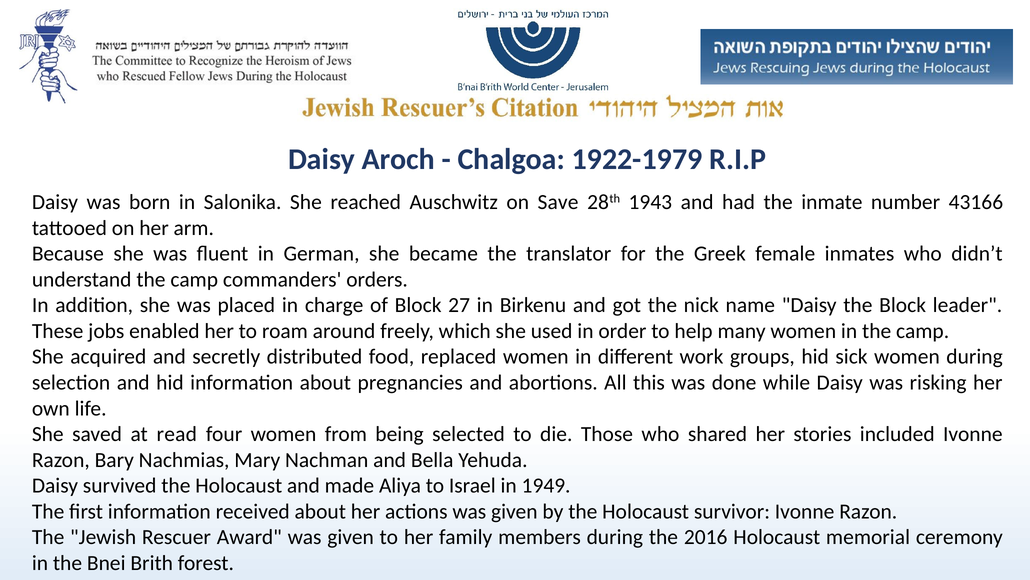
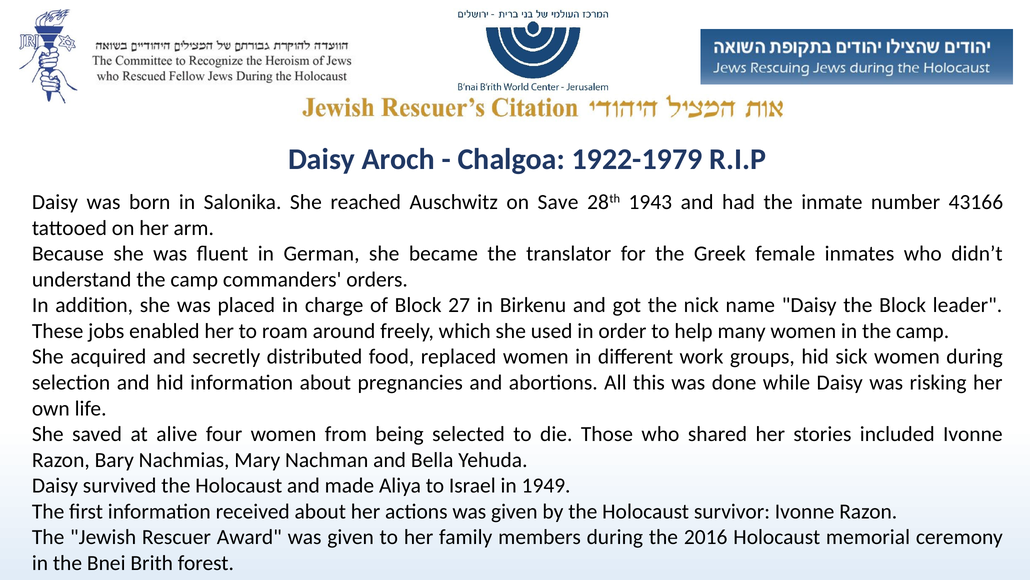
read: read -> alive
